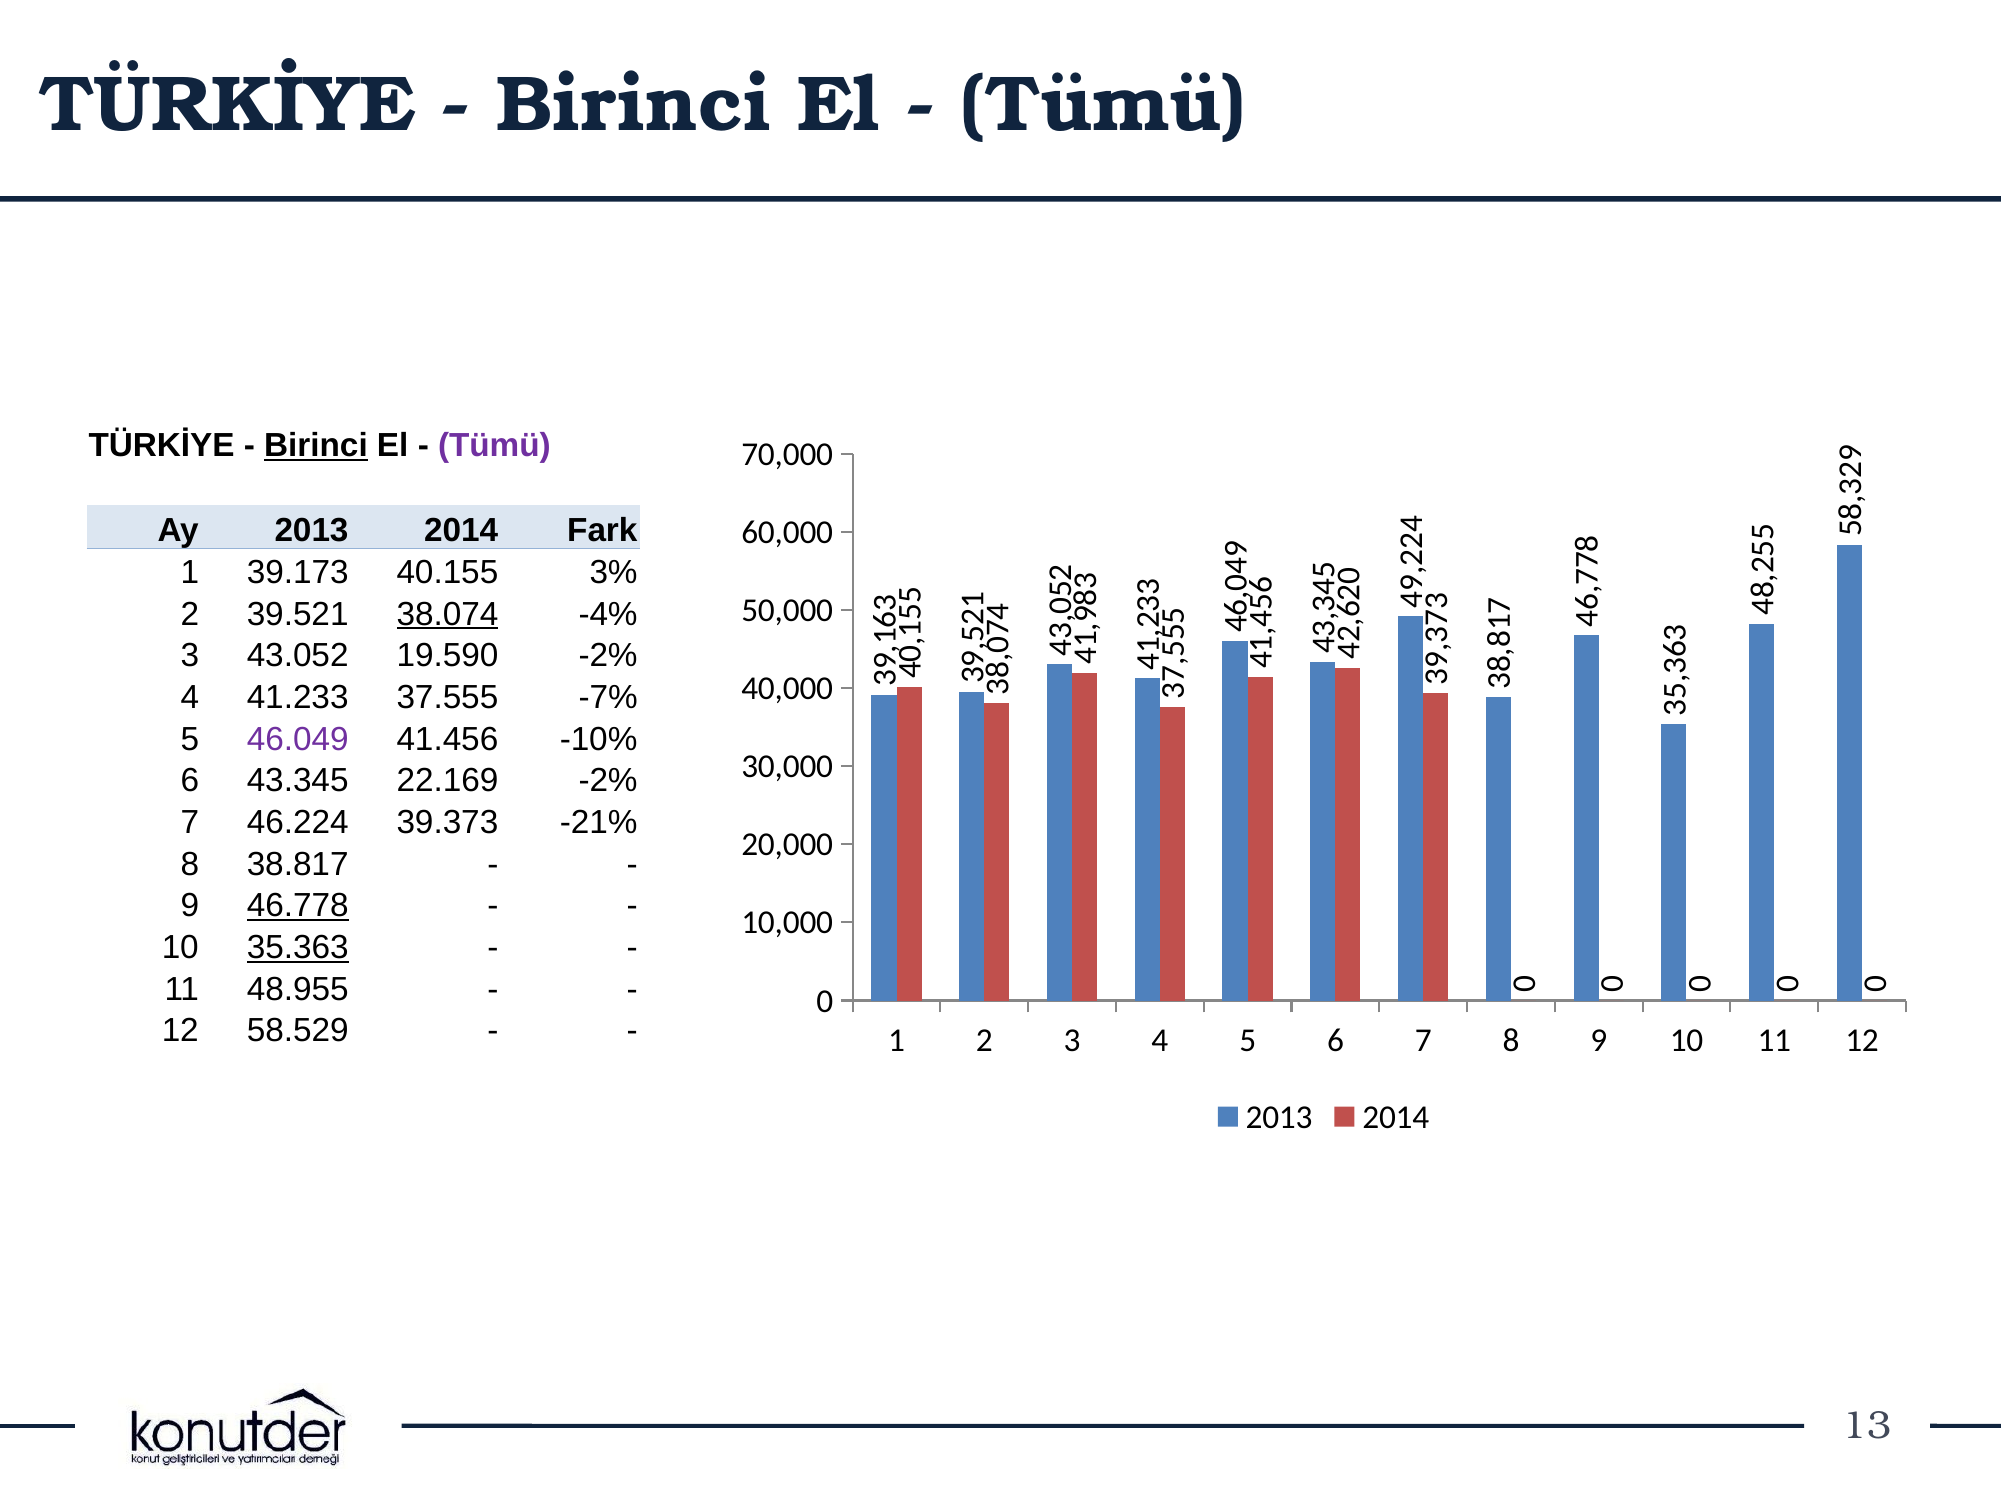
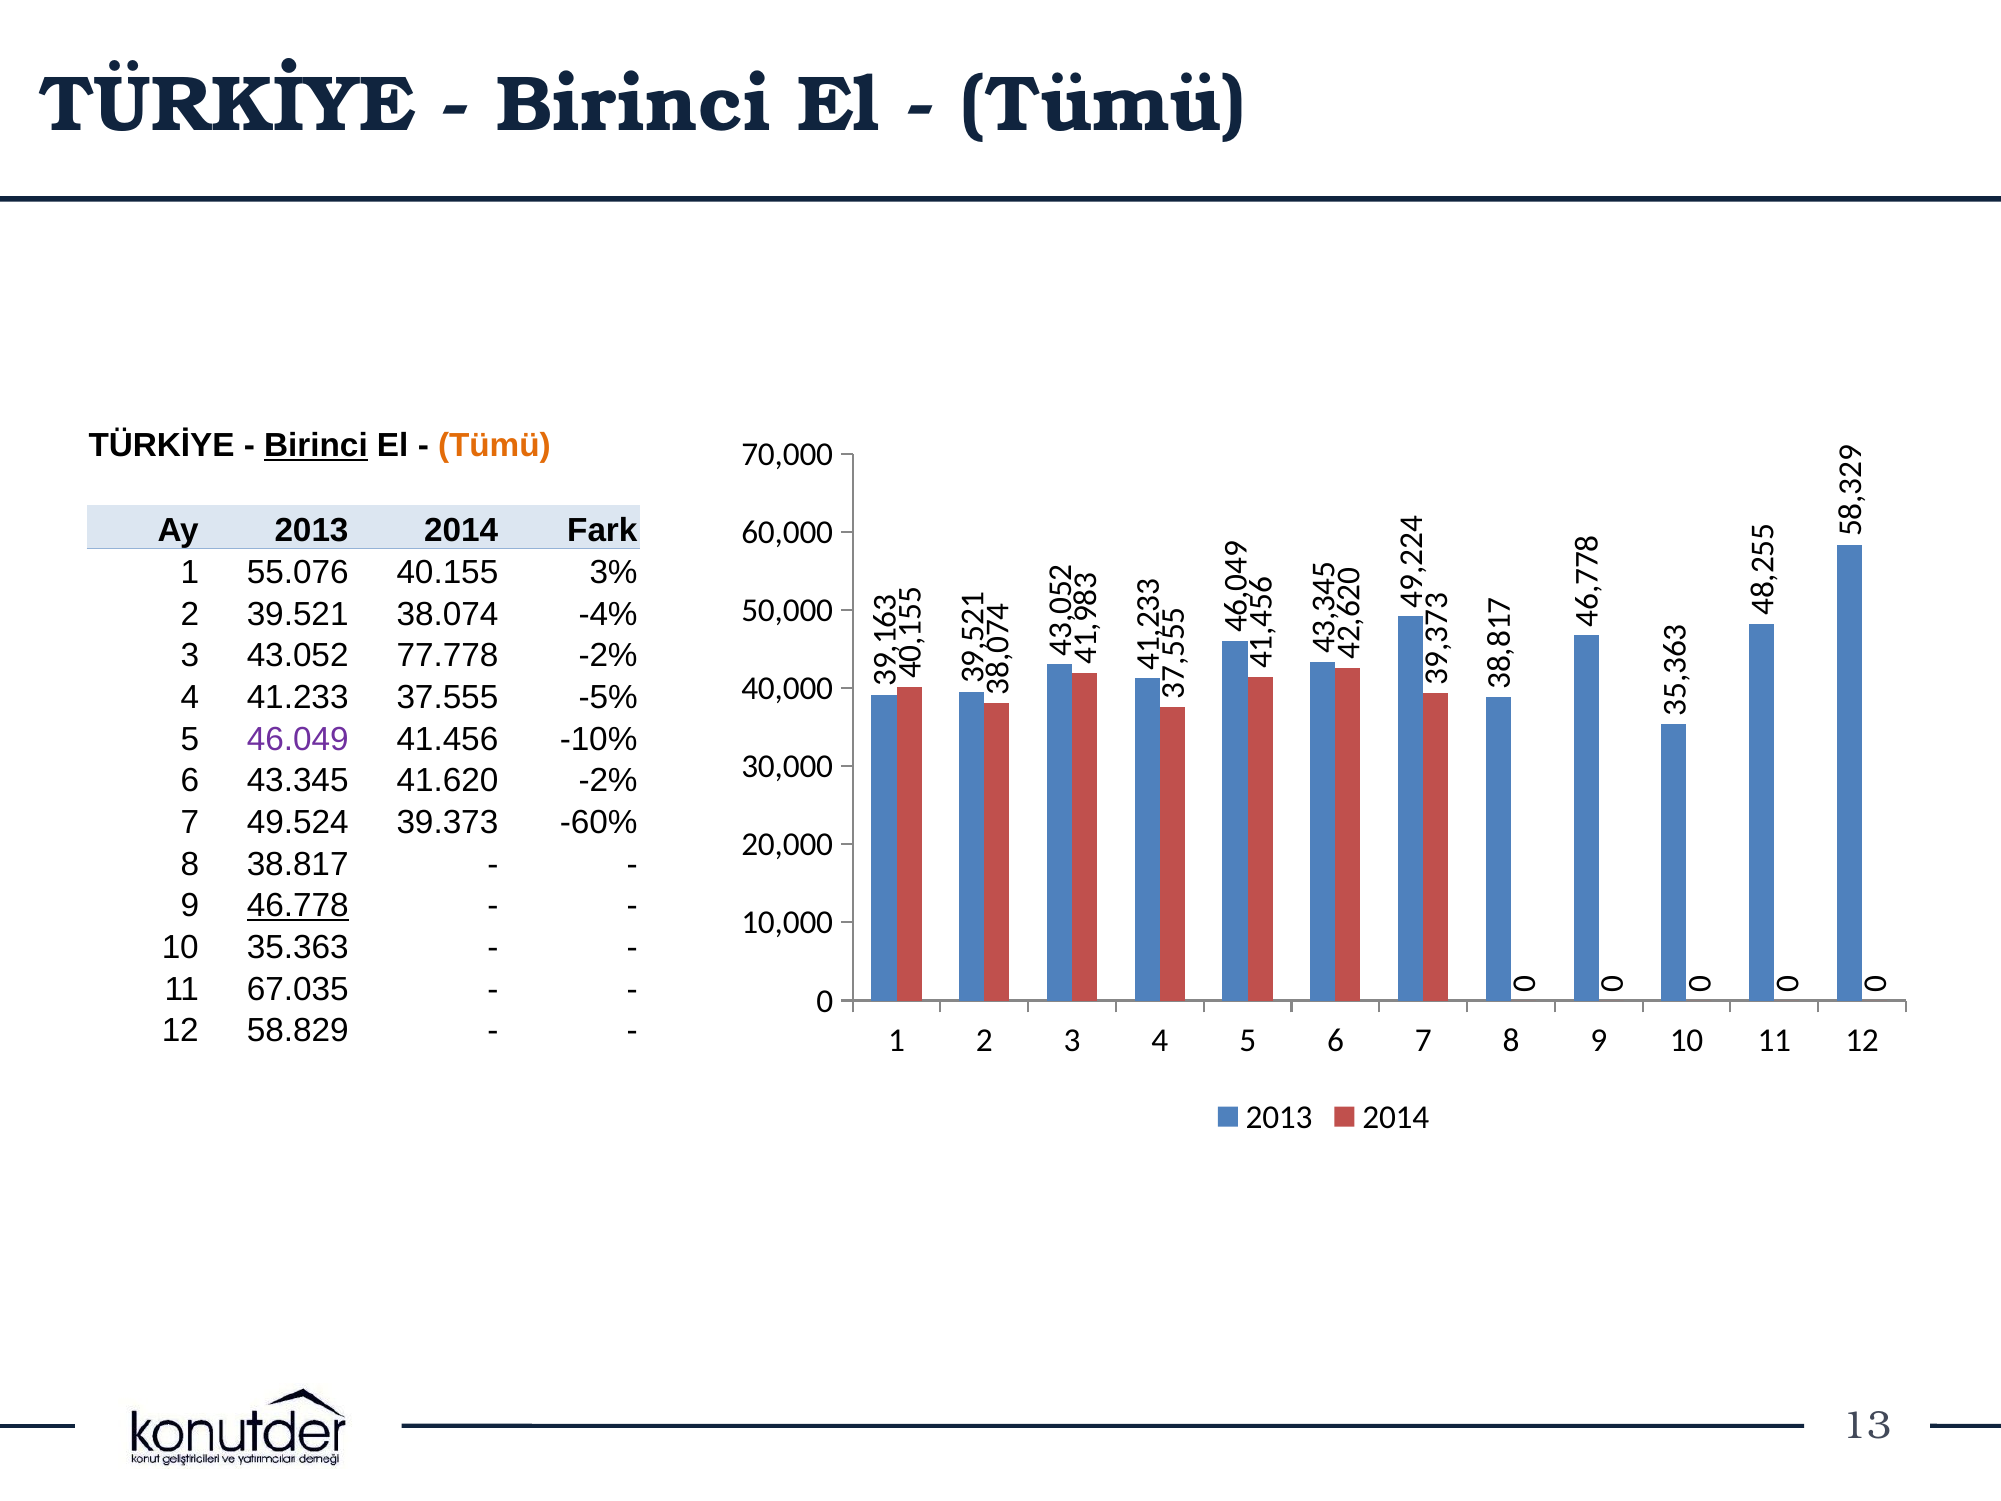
Tümü at (494, 445) colour: purple -> orange
39.173: 39.173 -> 55.076
38.074 underline: present -> none
19.590: 19.590 -> 77.778
-7%: -7% -> -5%
22.169: 22.169 -> 41.620
46.224: 46.224 -> 49.524
-21%: -21% -> -60%
35.363 underline: present -> none
48.955: 48.955 -> 67.035
58.529: 58.529 -> 58.829
